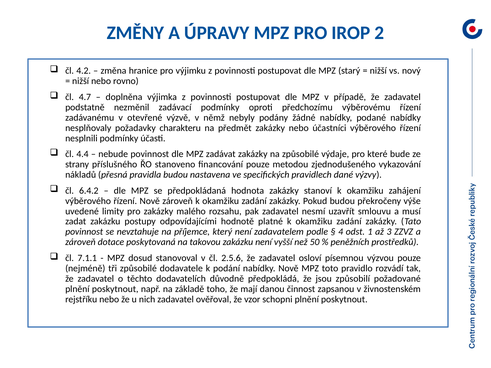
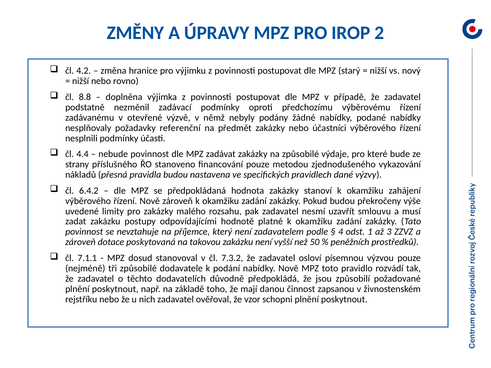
4.7: 4.7 -> 8.8
charakteru: charakteru -> referenční
2.5.6: 2.5.6 -> 7.3.2
